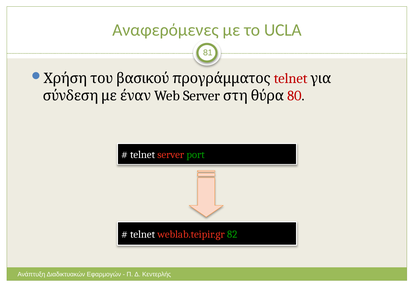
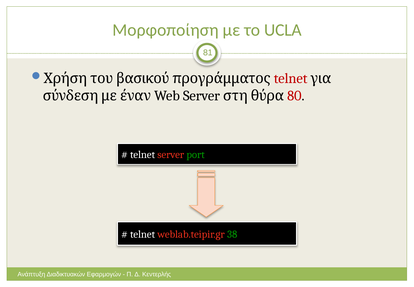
Αναφερόμενες: Αναφερόμενες -> Μορφοποίηση
82: 82 -> 38
